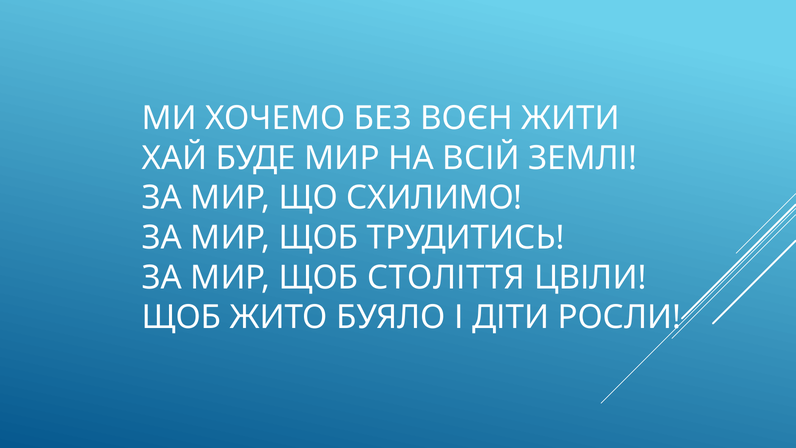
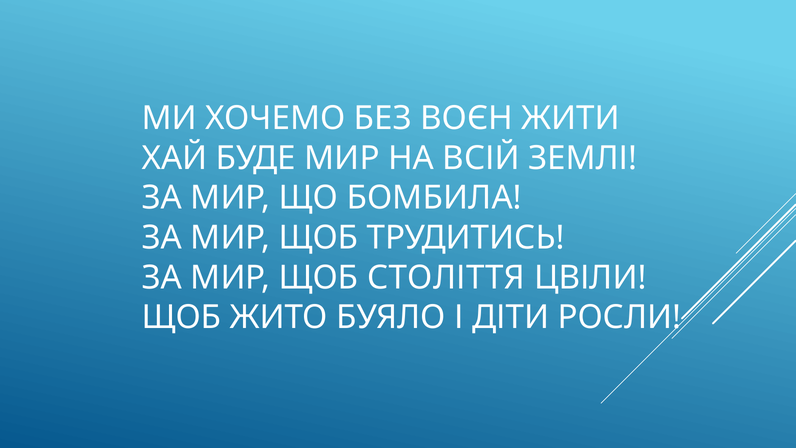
СХИЛИМО: СХИЛИМО -> БОМБИЛА
